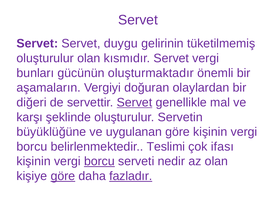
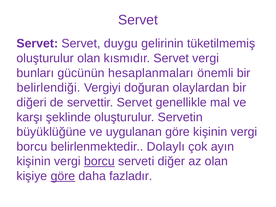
oluşturmaktadır: oluşturmaktadır -> hesaplanmaları
aşamaların: aşamaların -> belirlendiği
Servet at (134, 102) underline: present -> none
Teslimi: Teslimi -> Dolaylı
ifası: ifası -> ayın
nedir: nedir -> diğer
fazladır underline: present -> none
